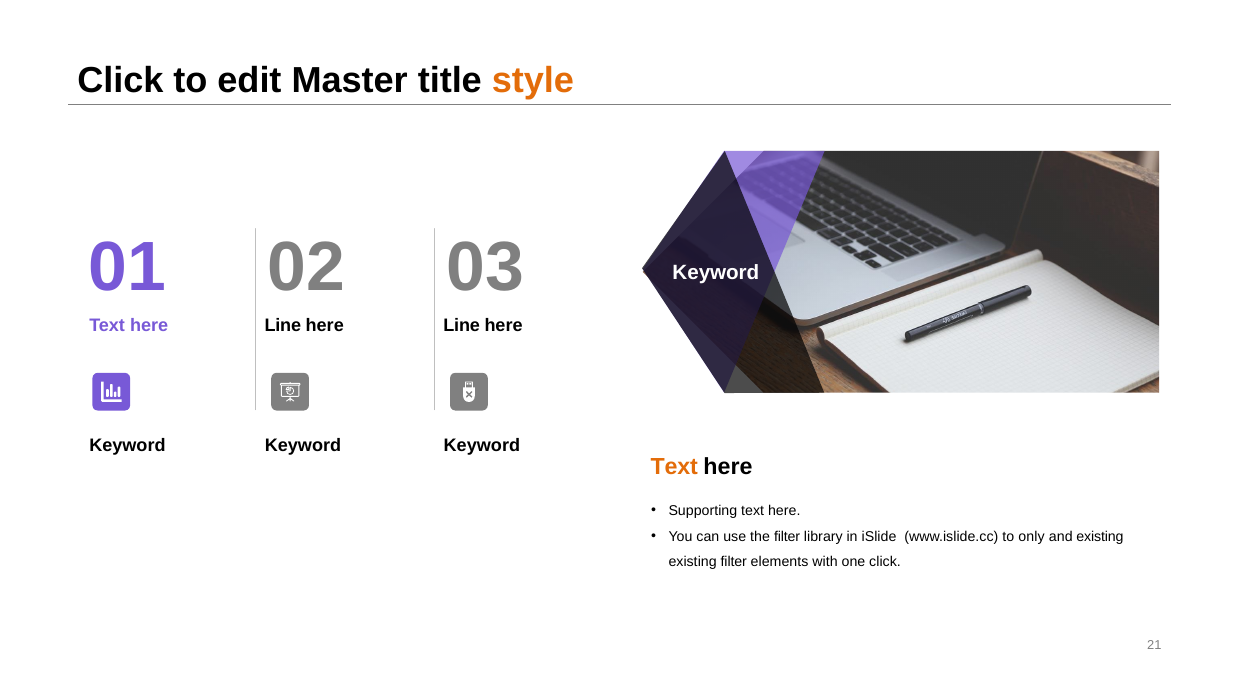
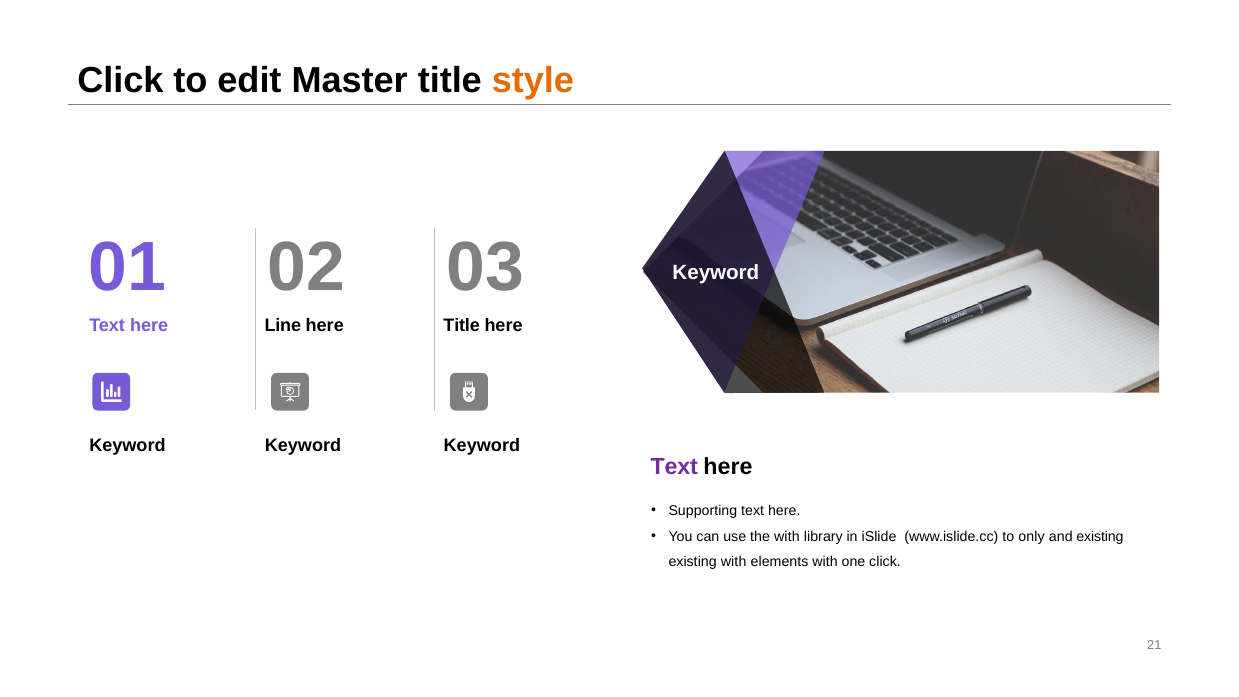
Line at (462, 326): Line -> Title
Text at (674, 466) colour: orange -> purple
the filter: filter -> with
existing filter: filter -> with
